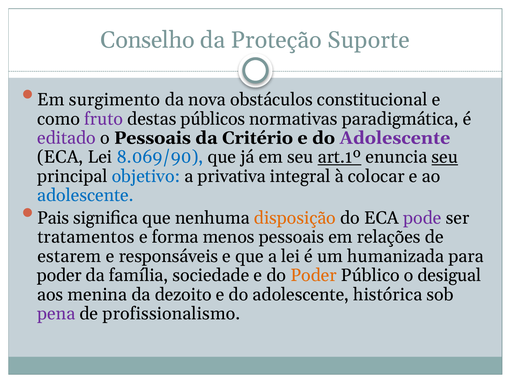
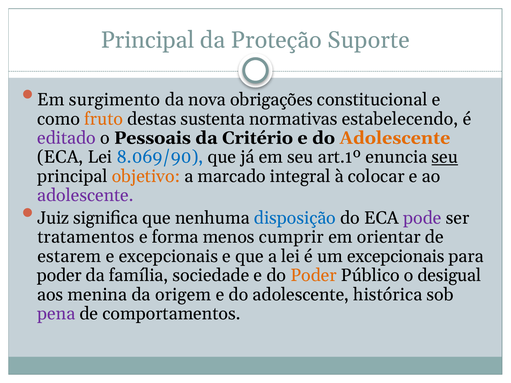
Conselho at (148, 40): Conselho -> Principal
obstáculos: obstáculos -> obrigações
fruto colour: purple -> orange
públicos: públicos -> sustenta
paradigmática: paradigmática -> estabelecendo
Adolescente at (395, 138) colour: purple -> orange
art.1º underline: present -> none
objetivo colour: blue -> orange
privativa: privativa -> marcado
adolescente at (85, 196) colour: blue -> purple
Pais: Pais -> Juiz
disposição colour: orange -> blue
menos pessoais: pessoais -> cumprir
relações: relações -> orientar
e responsáveis: responsáveis -> excepcionais
um humanizada: humanizada -> excepcionais
dezoito: dezoito -> origem
profissionalismo: profissionalismo -> comportamentos
